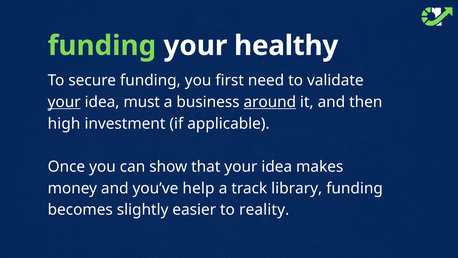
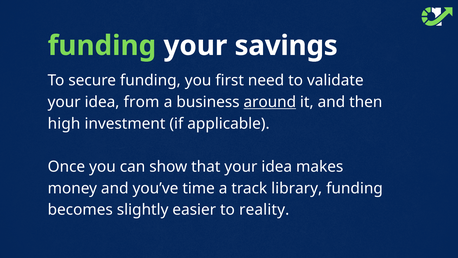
healthy: healthy -> savings
your at (64, 102) underline: present -> none
must: must -> from
help: help -> time
